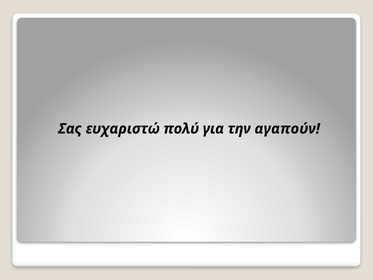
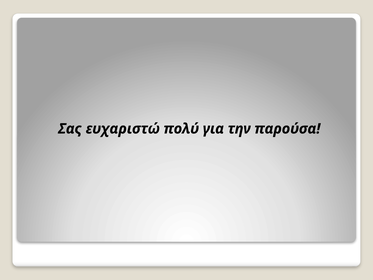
αγαπούν: αγαπούν -> παρούσα
